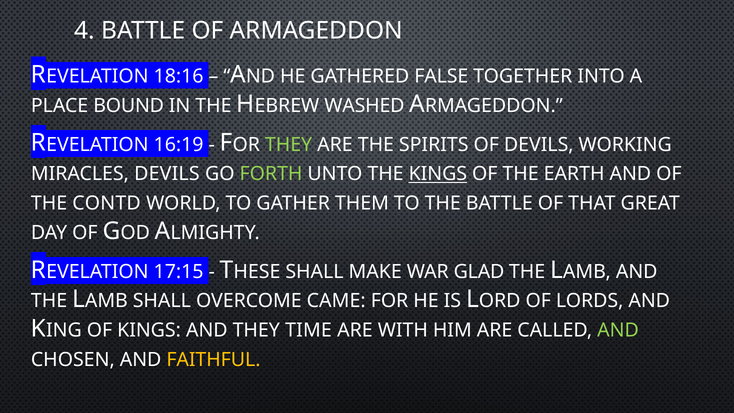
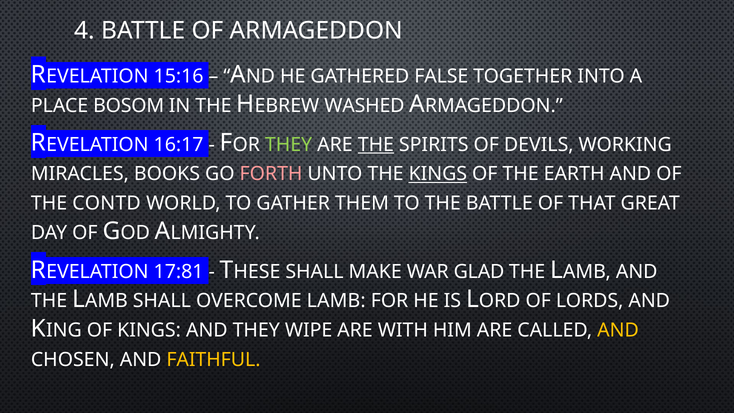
18:16: 18:16 -> 15:16
BOUND: BOUND -> BOSOM
16:19: 16:19 -> 16:17
THE at (376, 145) underline: none -> present
MIRACLES DEVILS: DEVILS -> BOOKS
FORTH colour: light green -> pink
17:15: 17:15 -> 17:81
CAME: CAME -> LAMB
TIME: TIME -> WIPE
AND at (618, 330) colour: light green -> yellow
